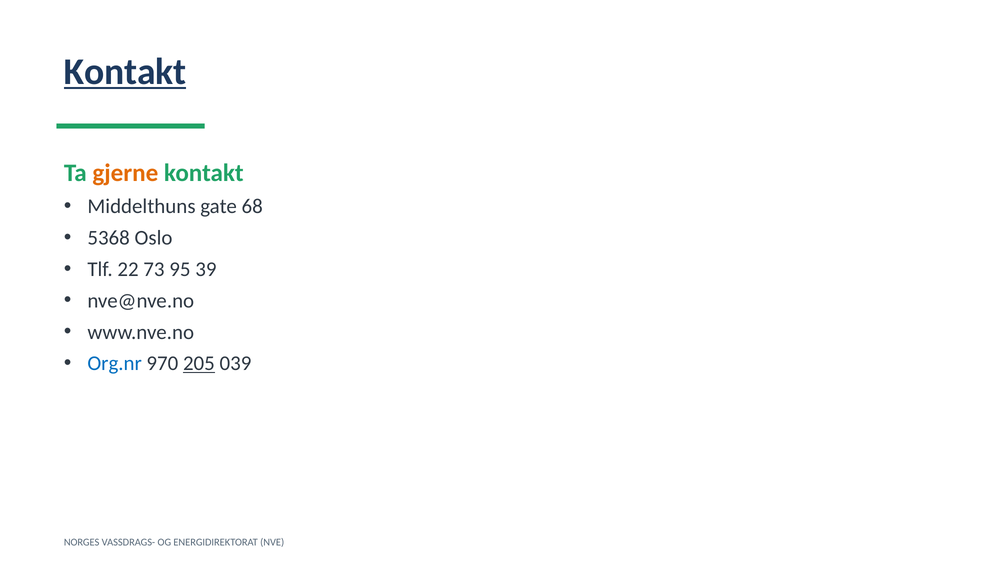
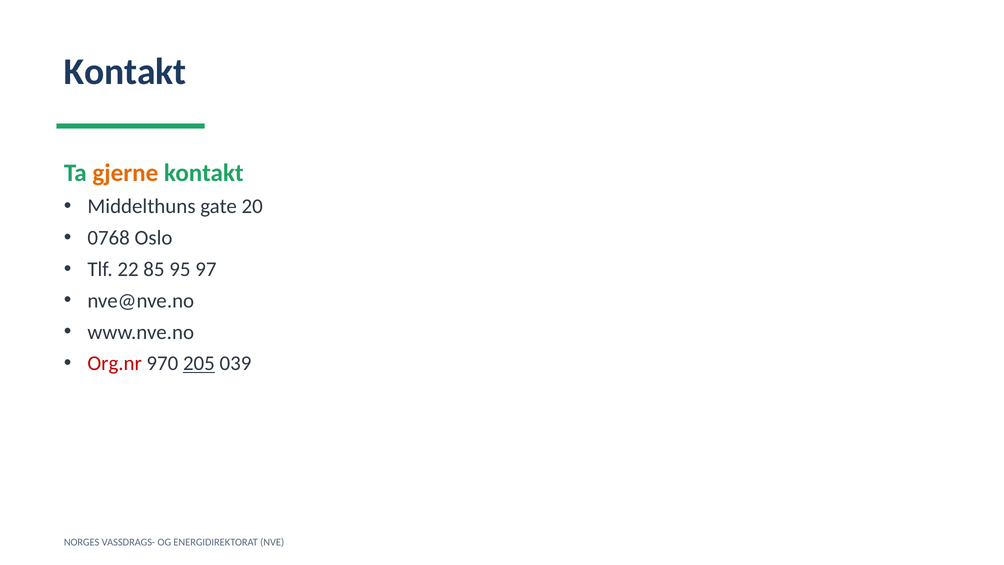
Kontakt at (125, 72) underline: present -> none
68: 68 -> 20
5368: 5368 -> 0768
73: 73 -> 85
39: 39 -> 97
Org.nr colour: blue -> red
